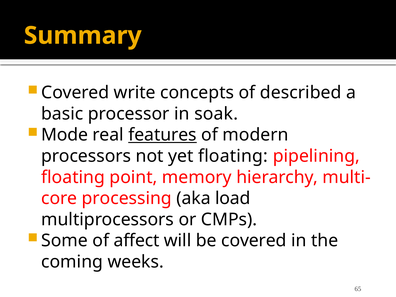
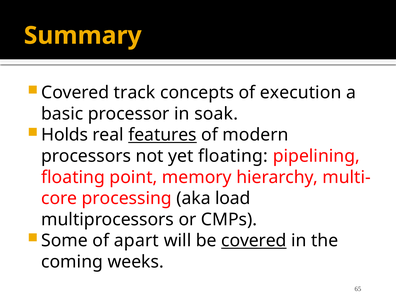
write: write -> track
described: described -> execution
Mode: Mode -> Holds
affect: affect -> apart
covered at (254, 241) underline: none -> present
